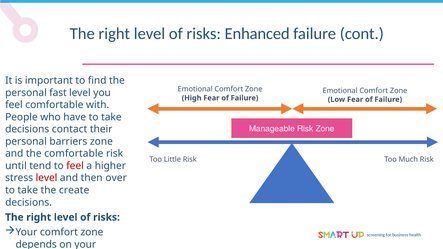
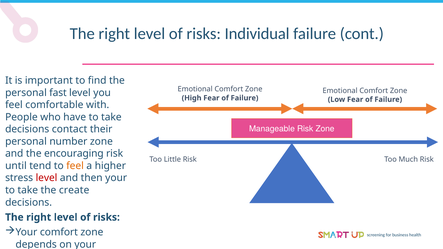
Enhanced: Enhanced -> Individual
barriers: barriers -> number
the comfortable: comfortable -> encouraging
feel at (75, 166) colour: red -> orange
then over: over -> your
